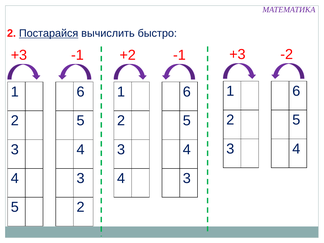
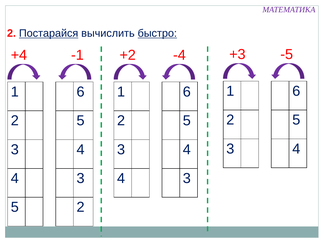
быстро underline: none -> present
+3 at (19, 55): +3 -> +4
+2 -1: -1 -> -4
-2: -2 -> -5
